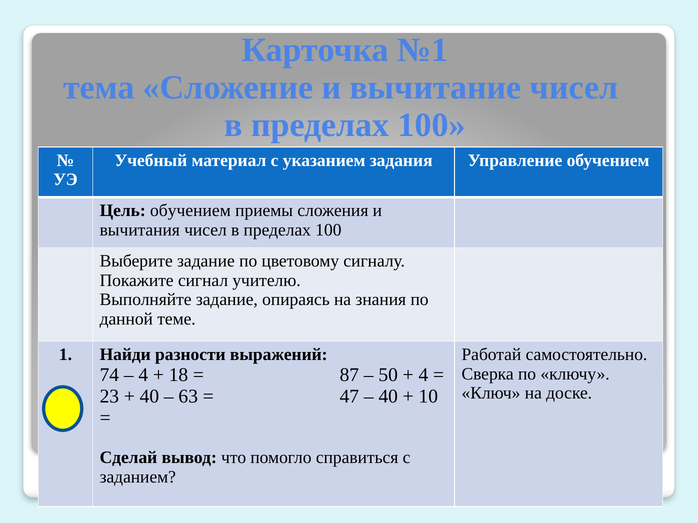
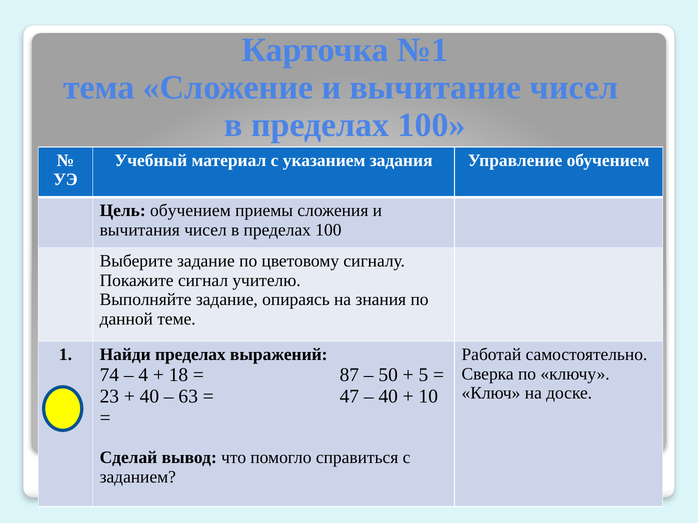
Найди разности: разности -> пределах
4 at (423, 375): 4 -> 5
